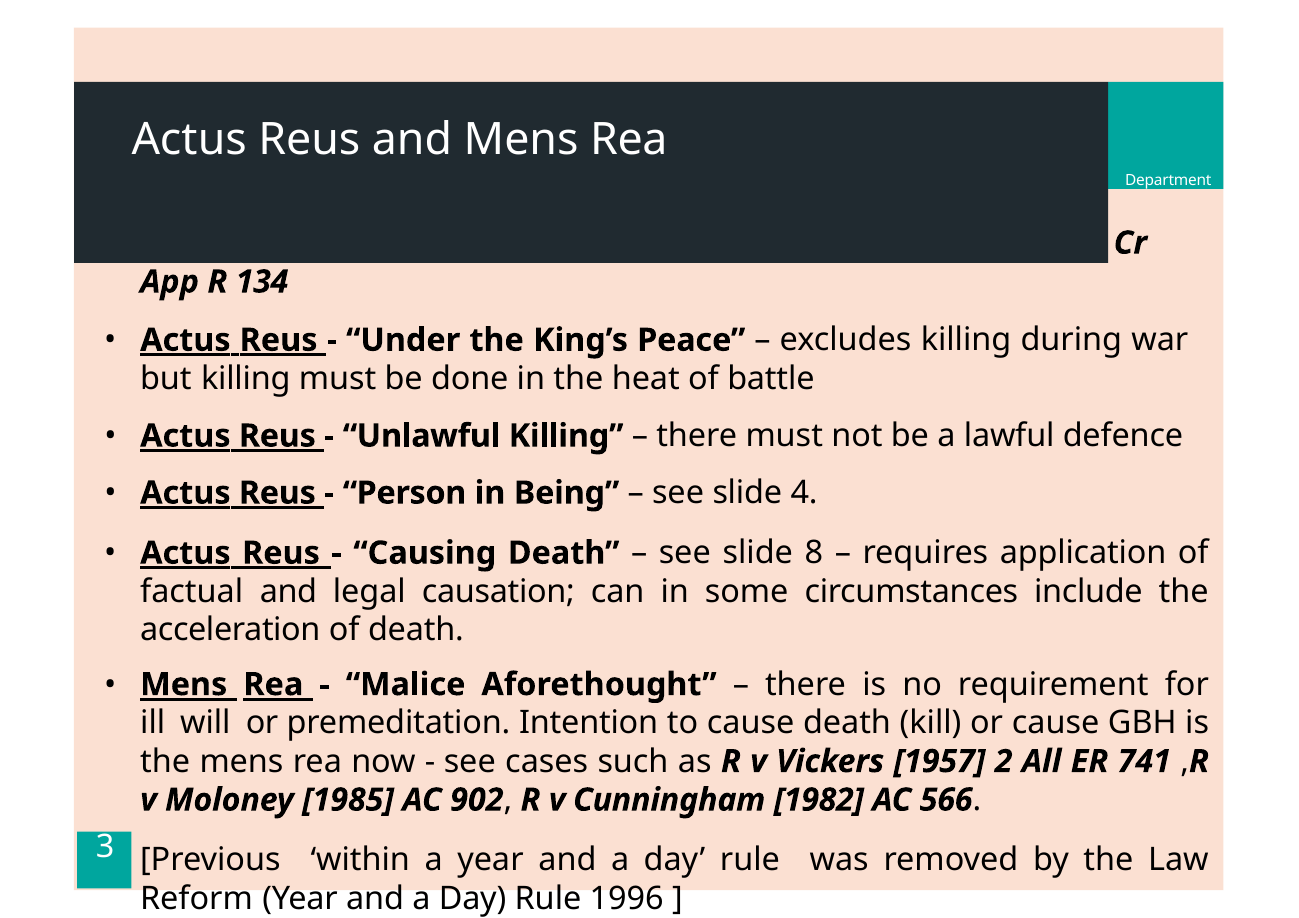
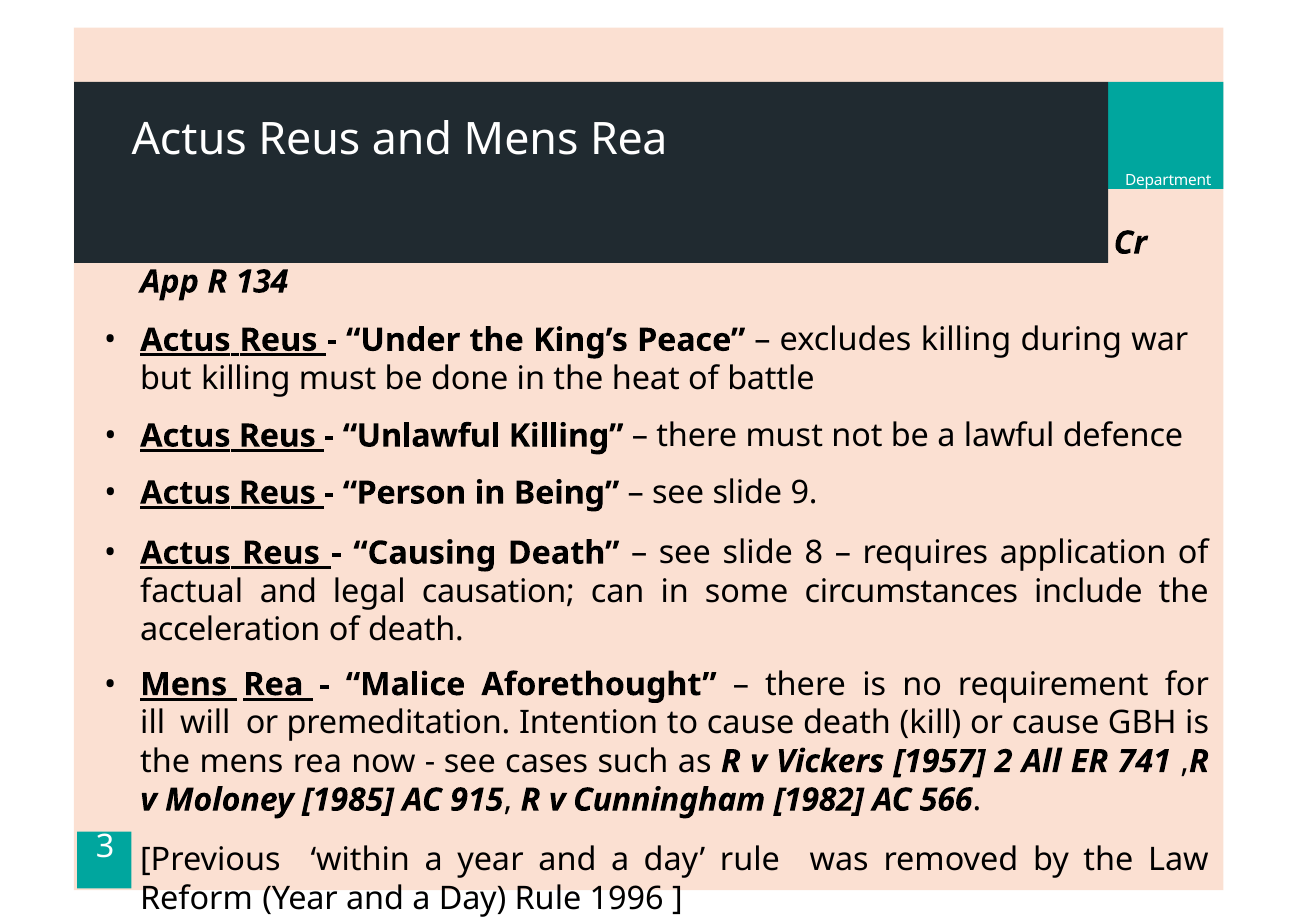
4: 4 -> 9
902: 902 -> 915
